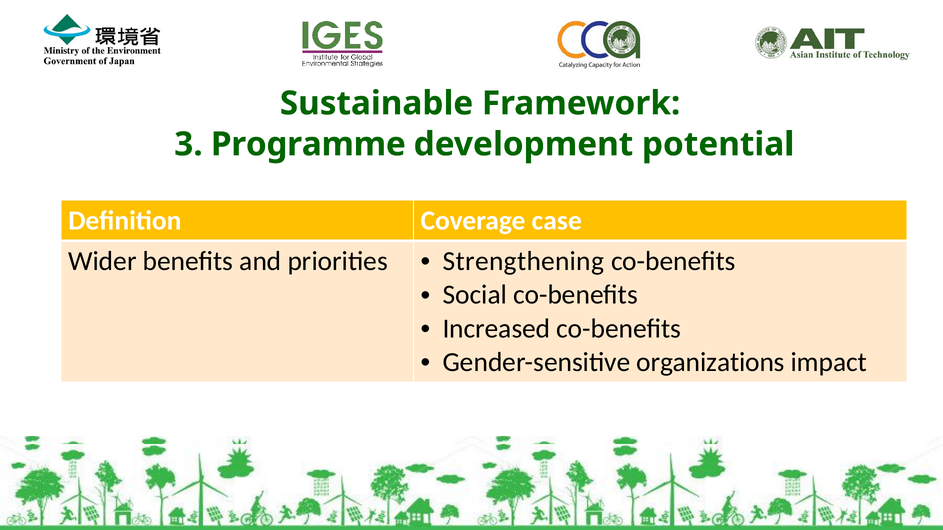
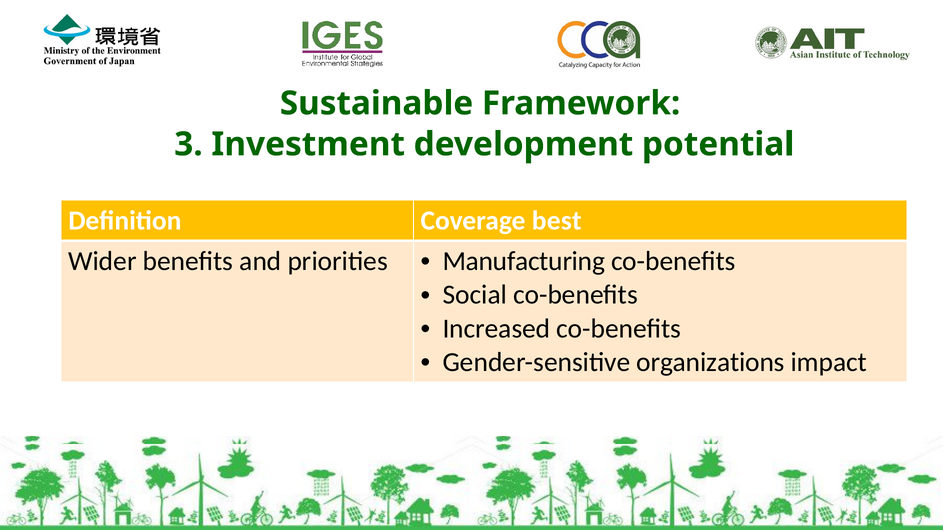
Programme: Programme -> Investment
case: case -> best
Strengthening: Strengthening -> Manufacturing
